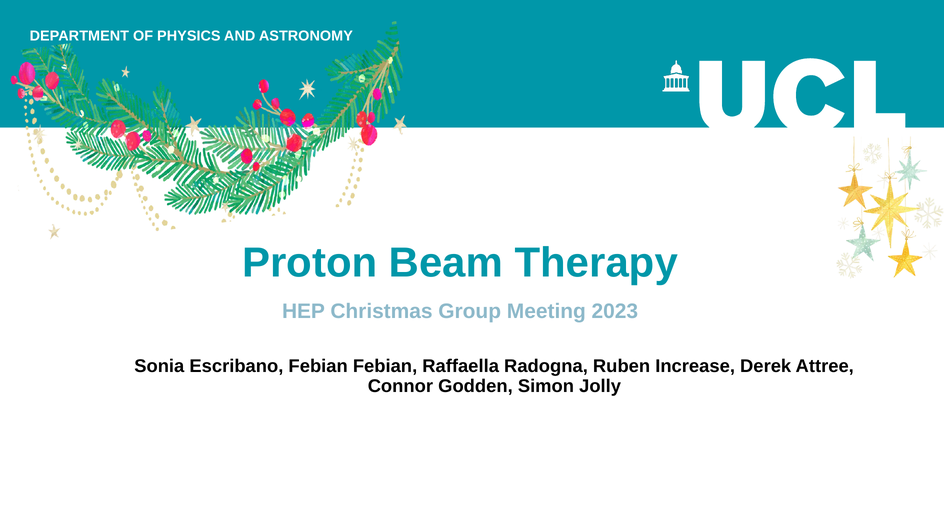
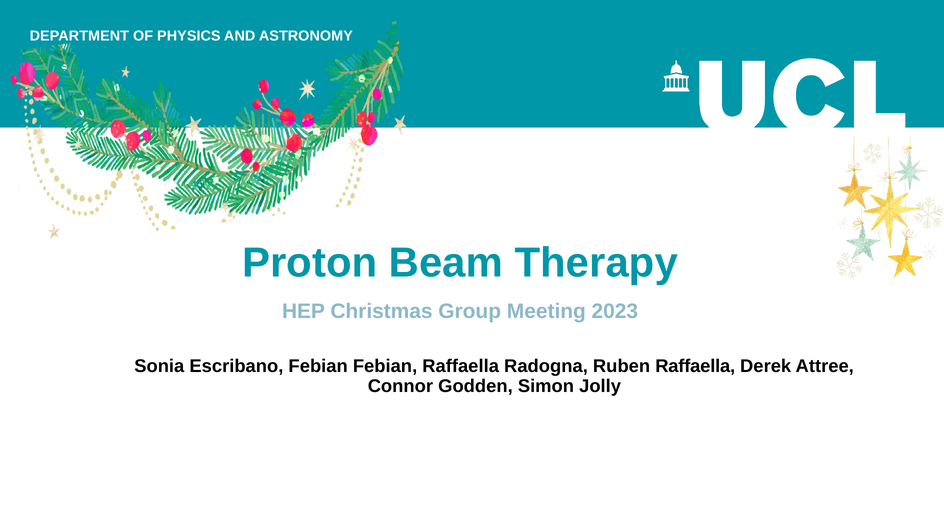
Ruben Increase: Increase -> Raffaella
